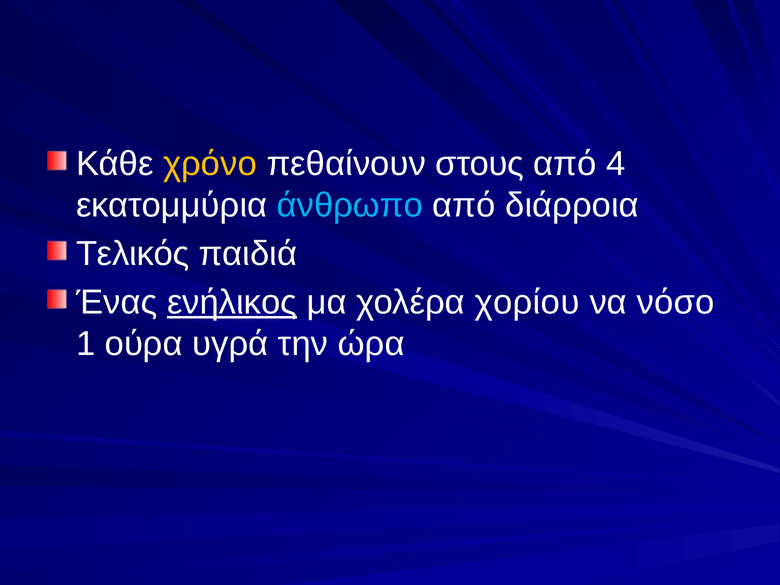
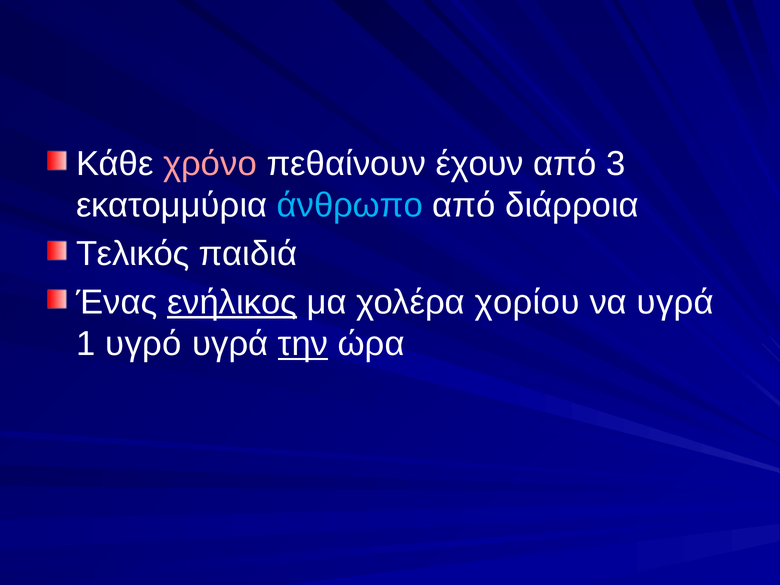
χρόνο colour: yellow -> pink
στους: στους -> έχουν
4: 4 -> 3
να νόσο: νόσο -> υγρά
ούρα: ούρα -> υγρό
την underline: none -> present
